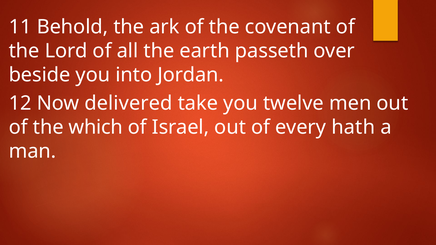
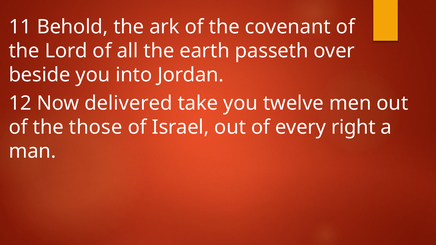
which: which -> those
hath: hath -> right
